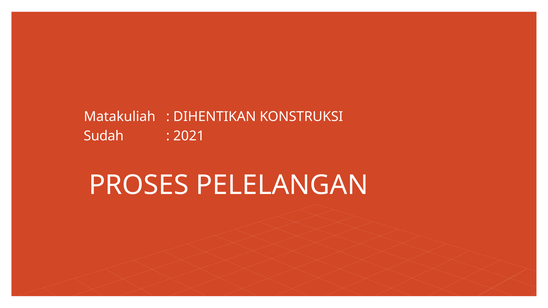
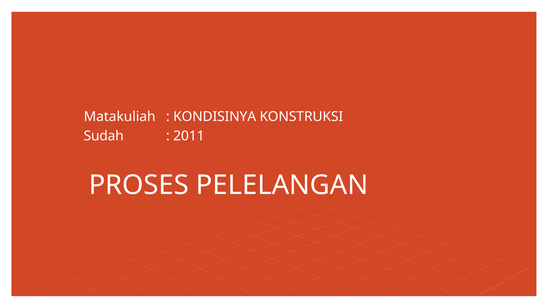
DIHENTIKAN: DIHENTIKAN -> KONDISINYA
2021: 2021 -> 2011
